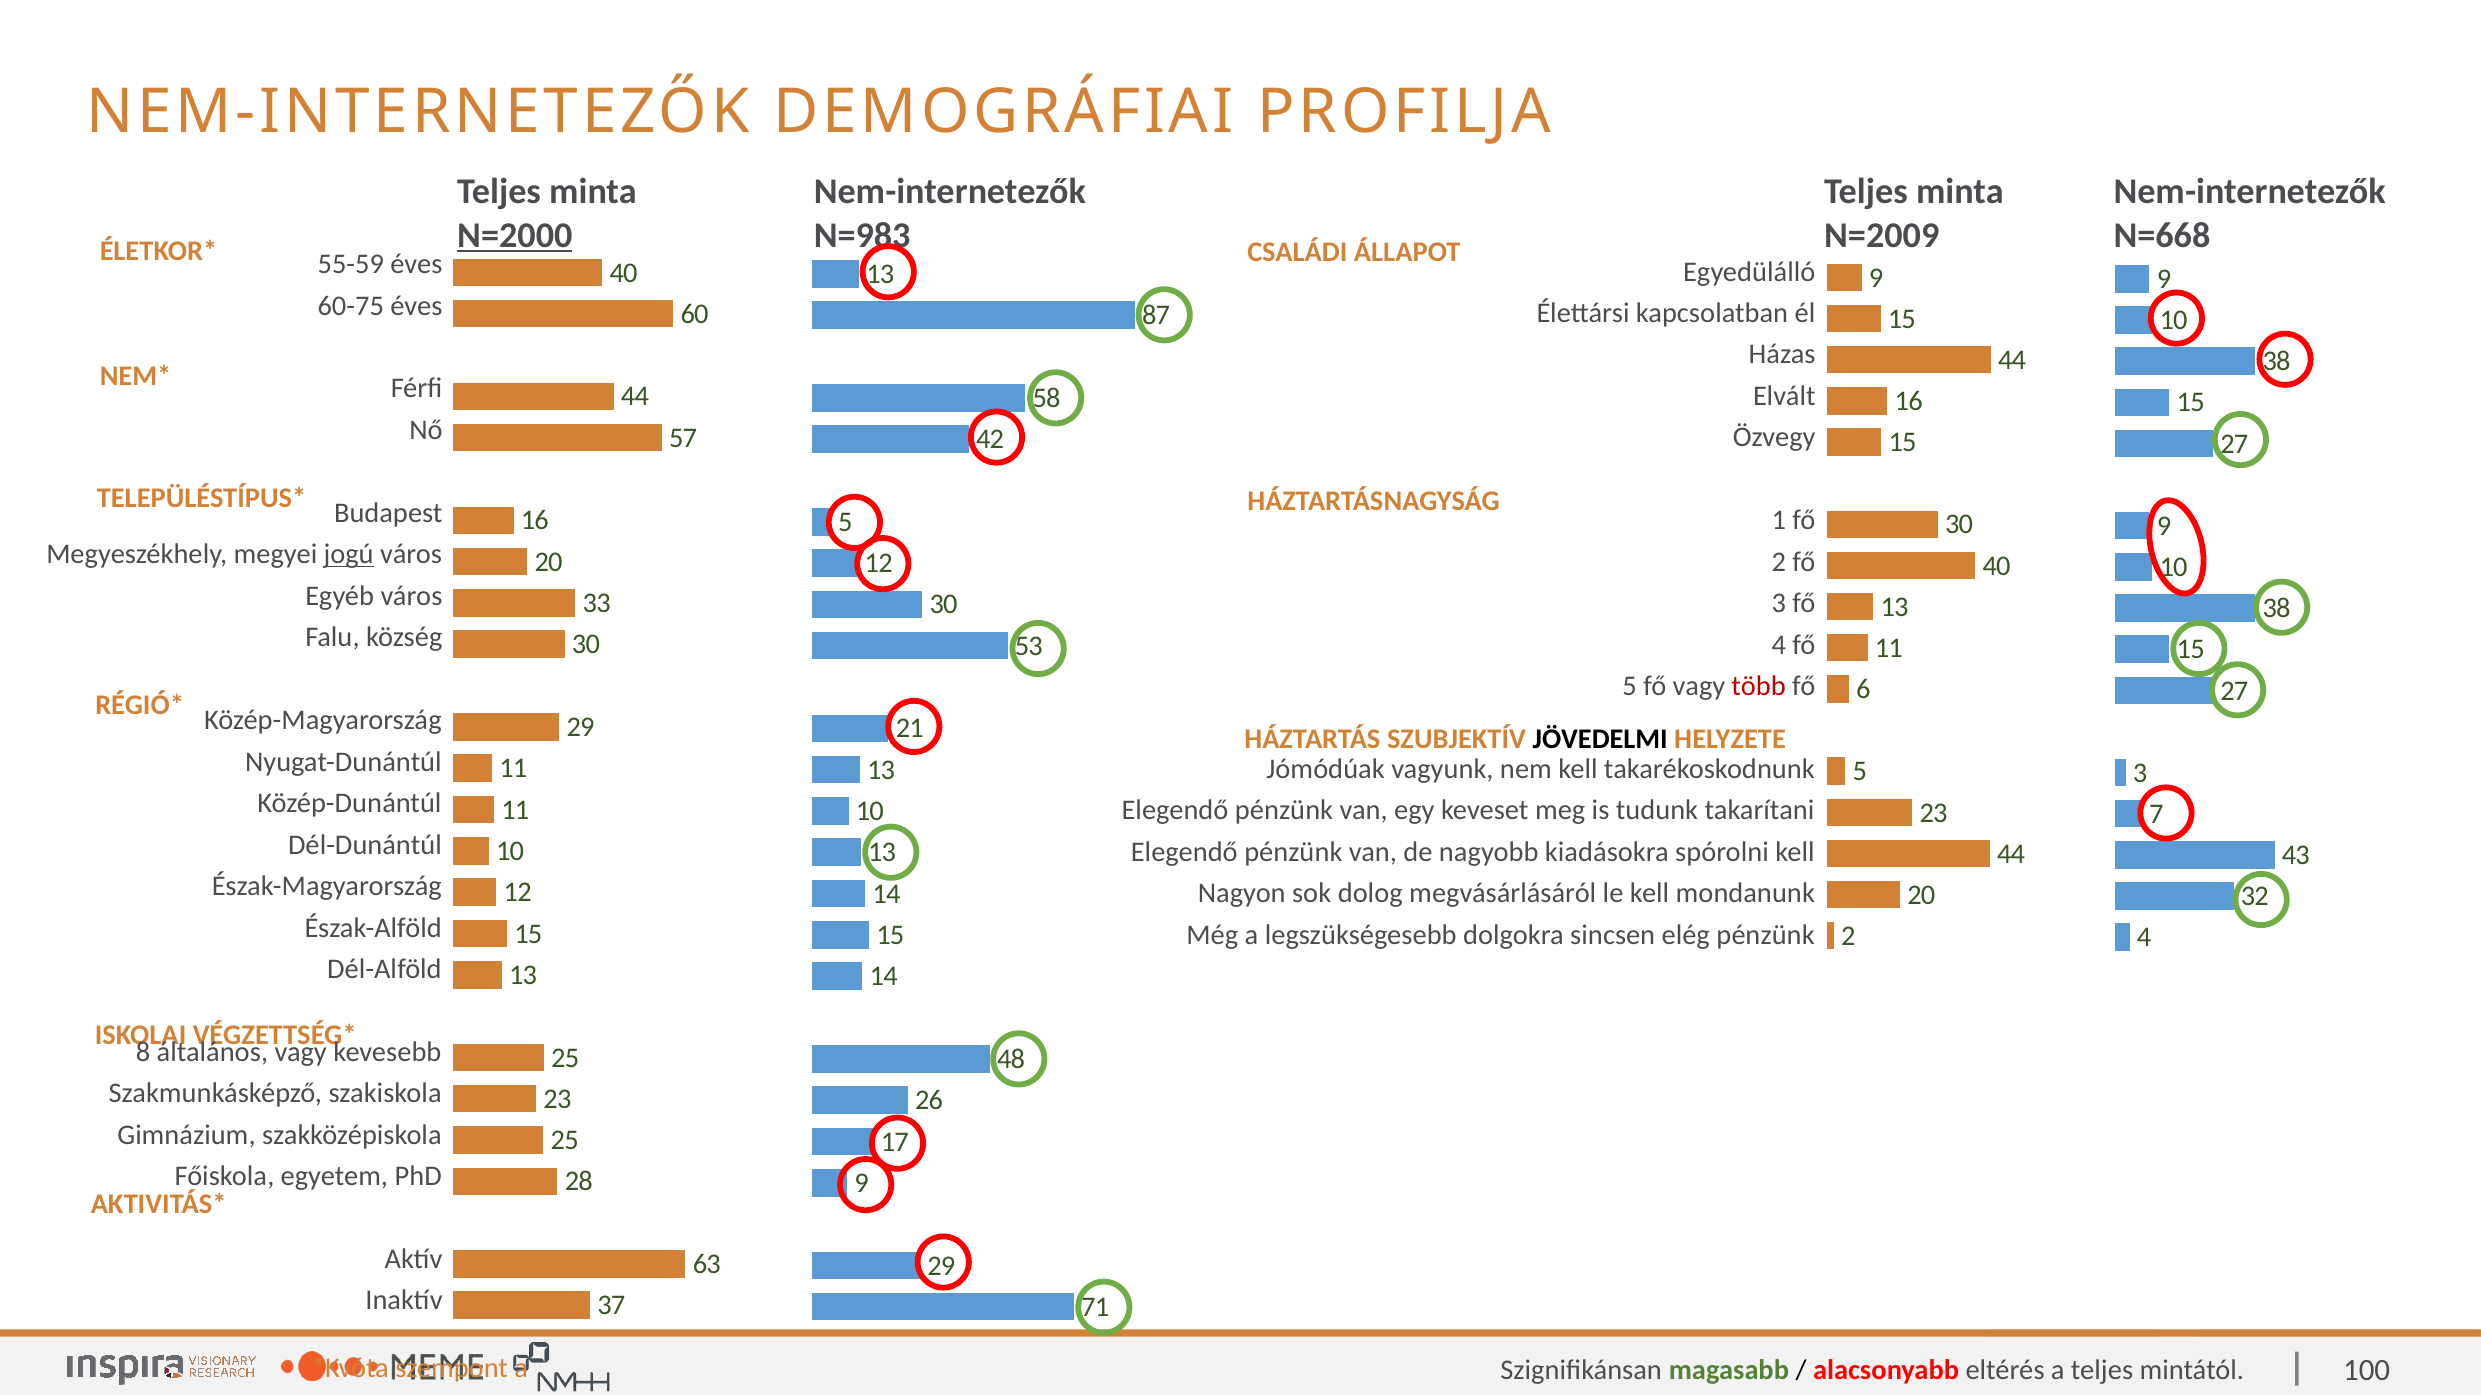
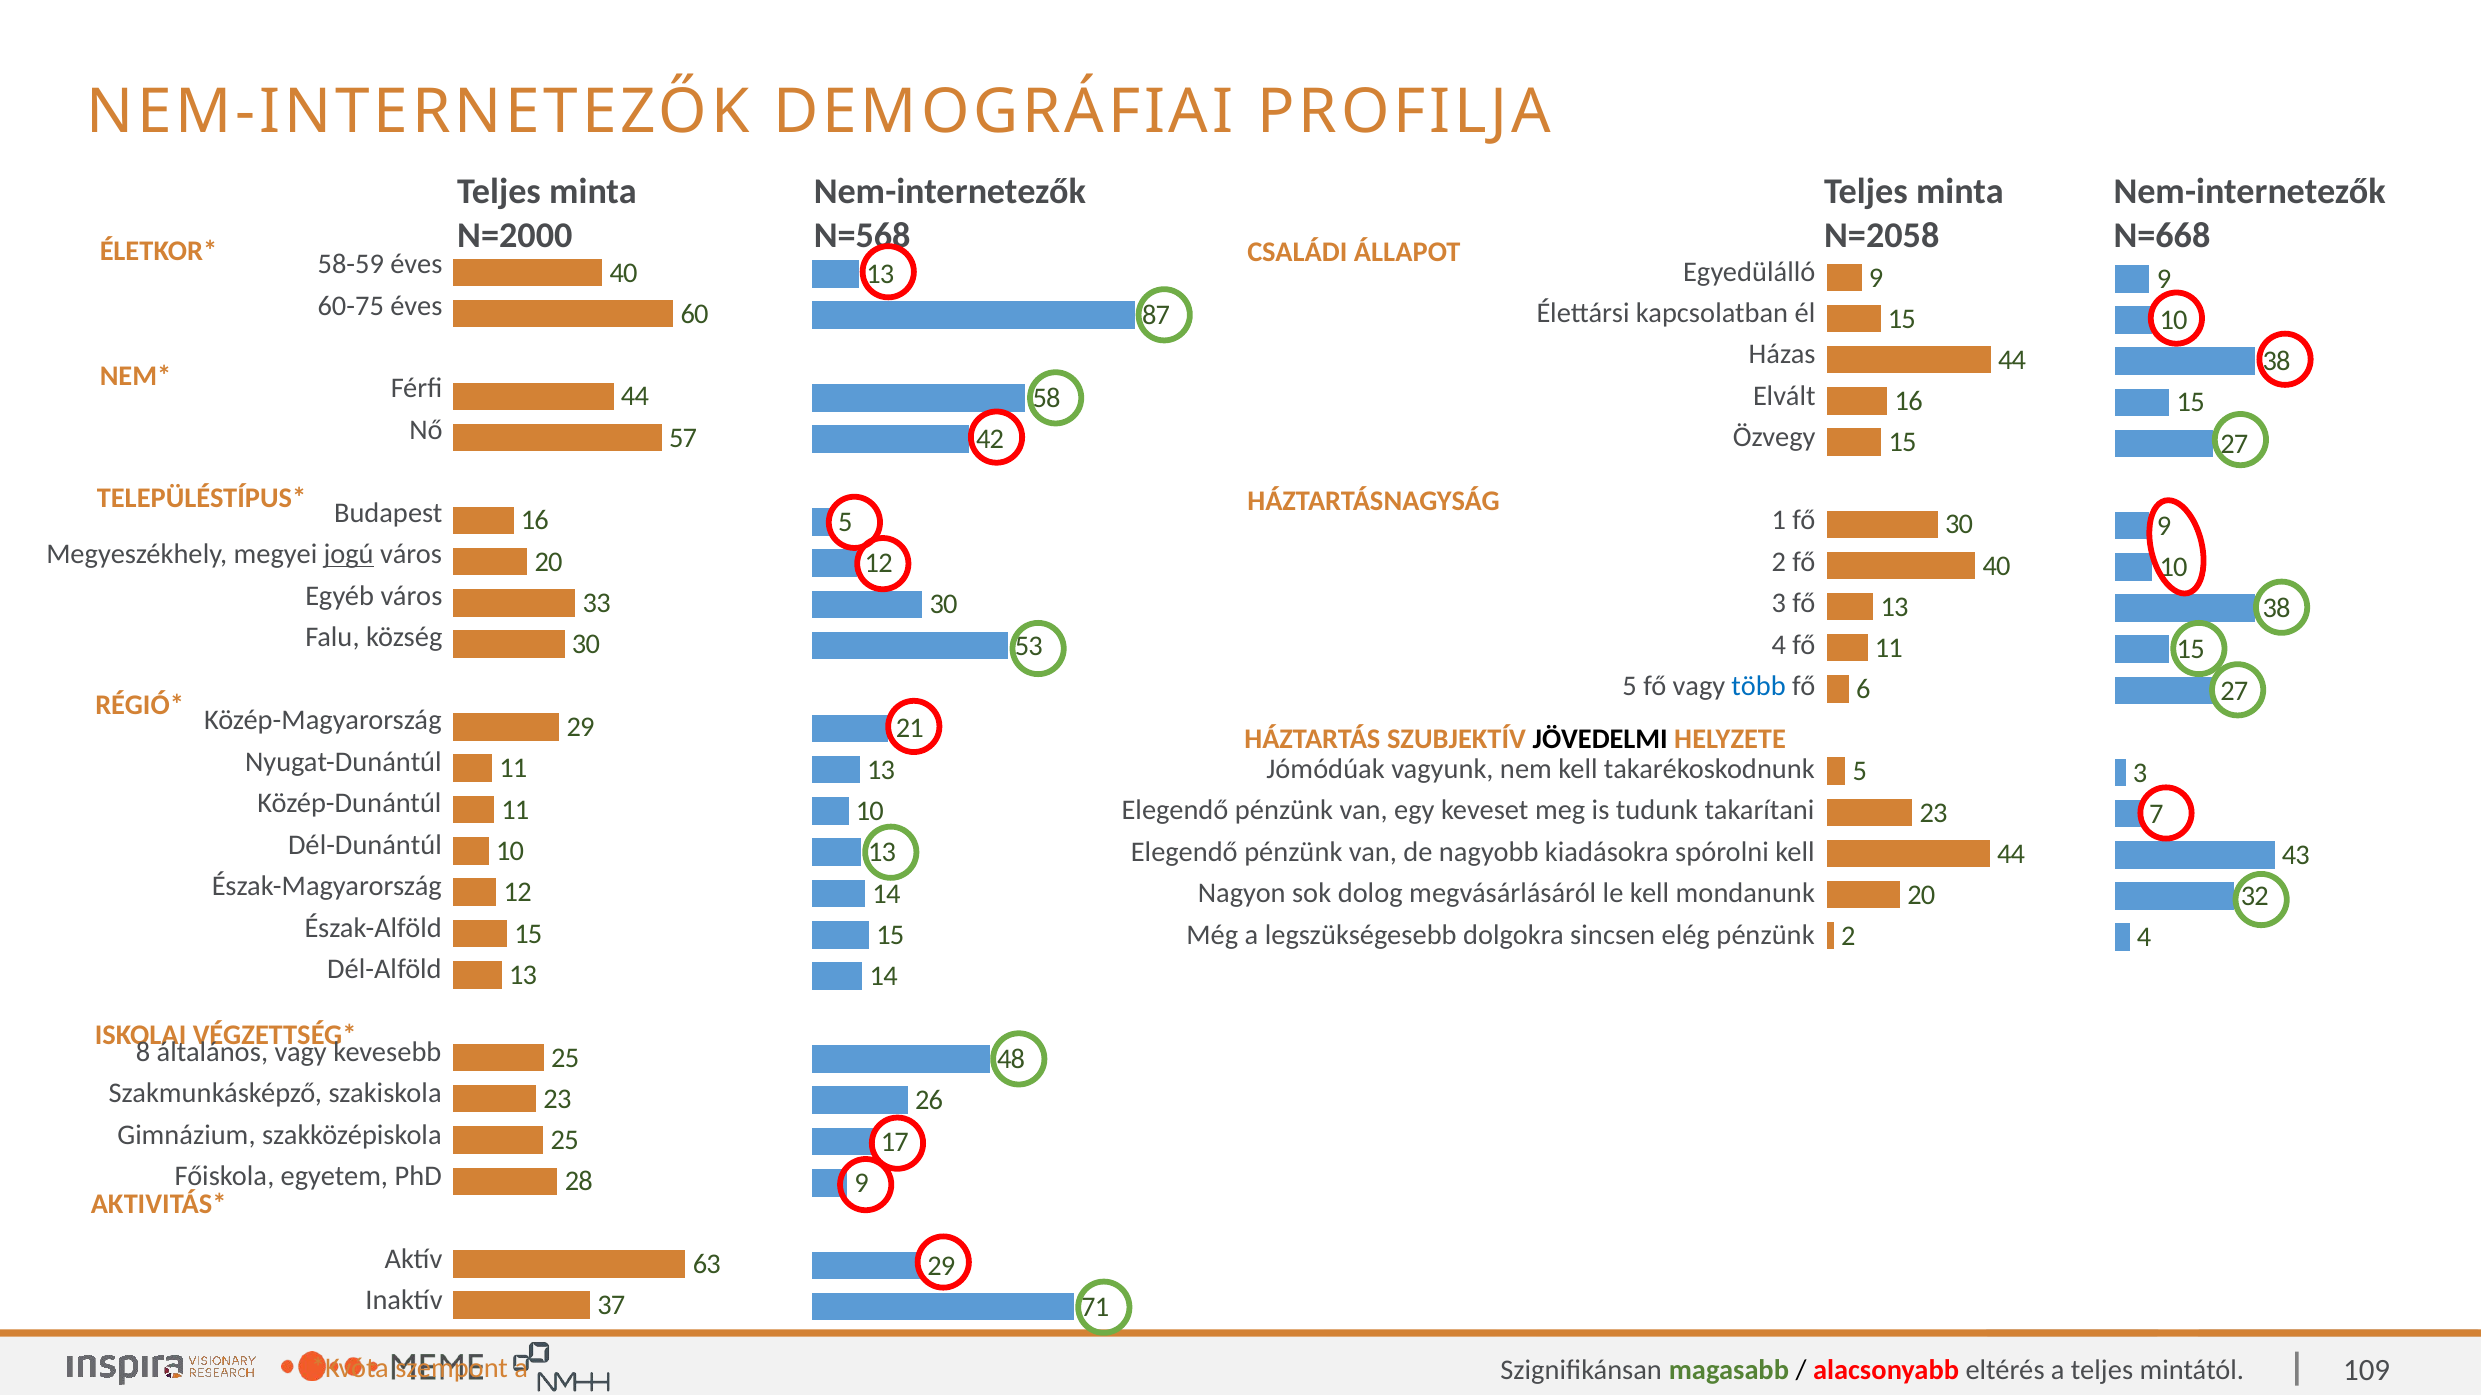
N=2000 underline: present -> none
N=2009: N=2009 -> N=2058
N=983: N=983 -> N=568
55-59: 55-59 -> 58-59
több colour: red -> blue
100: 100 -> 109
